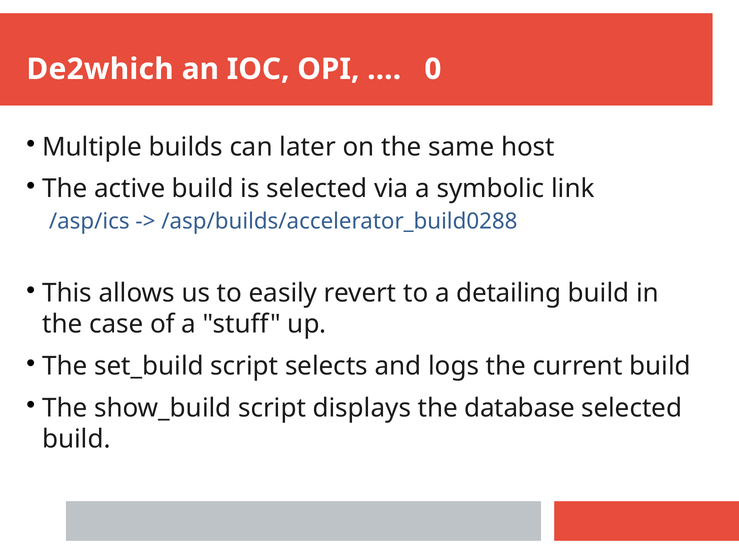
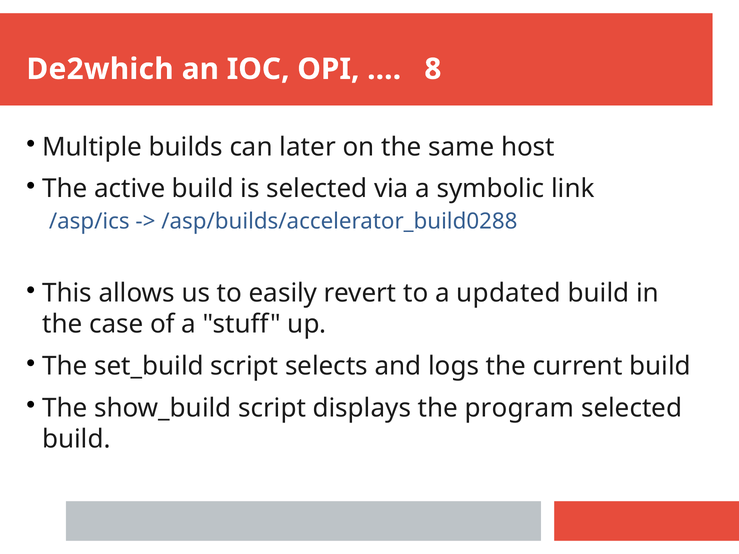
0: 0 -> 8
detailing: detailing -> updated
database: database -> program
